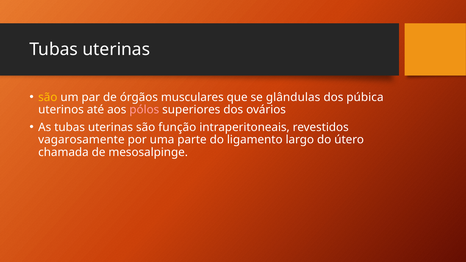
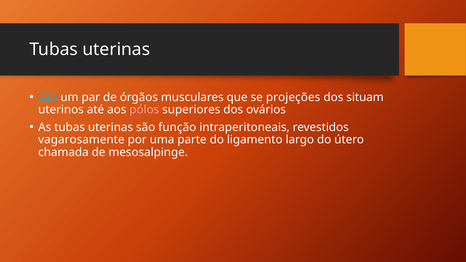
são at (48, 97) colour: yellow -> light blue
glândulas: glândulas -> projeções
púbica: púbica -> situam
